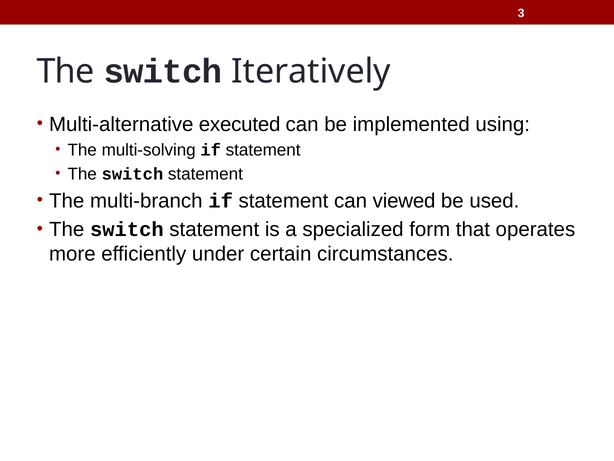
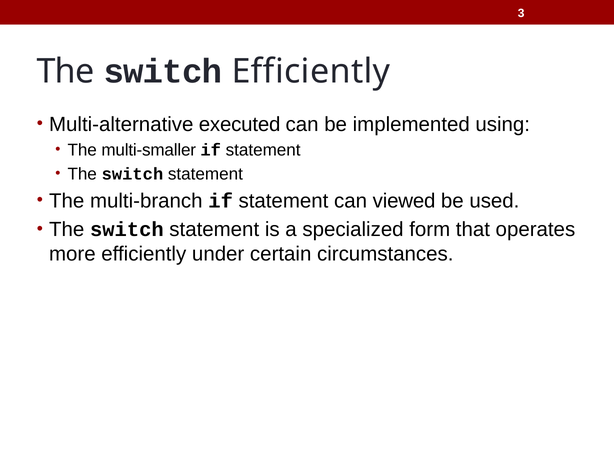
switch Iteratively: Iteratively -> Efficiently
multi-solving: multi-solving -> multi-smaller
